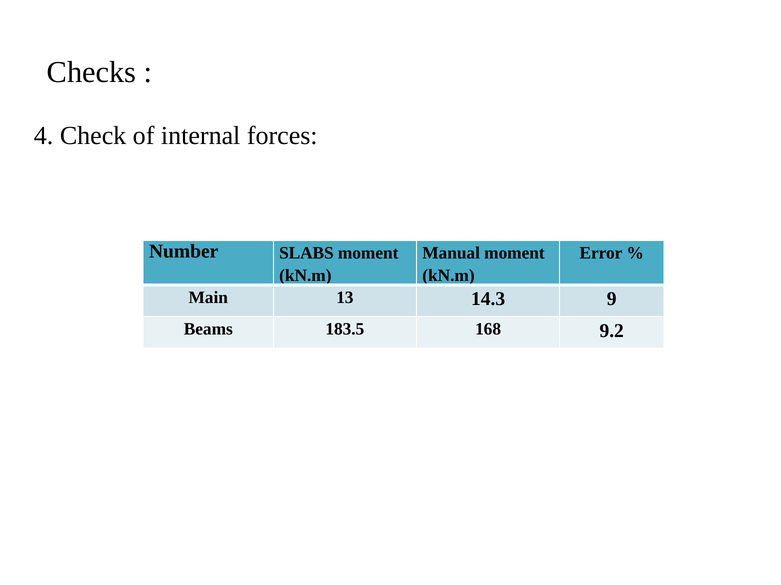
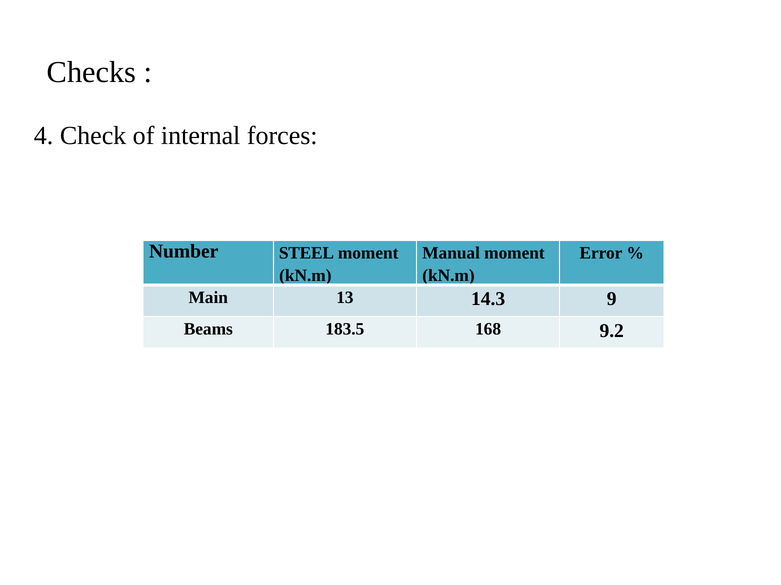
SLABS: SLABS -> STEEL
